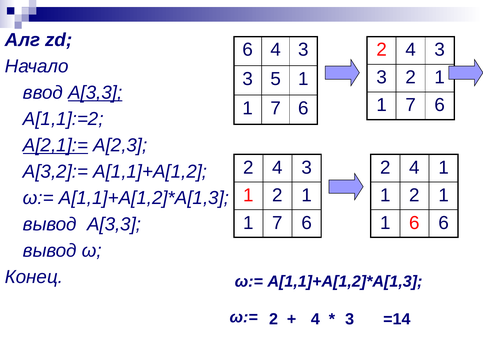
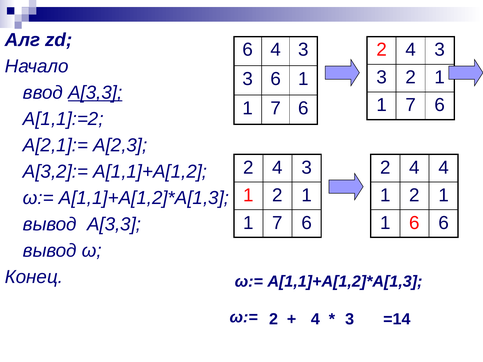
3 5: 5 -> 6
А[2,1]:= underline: present -> none
4 1: 1 -> 4
